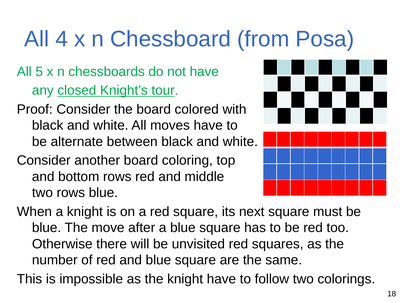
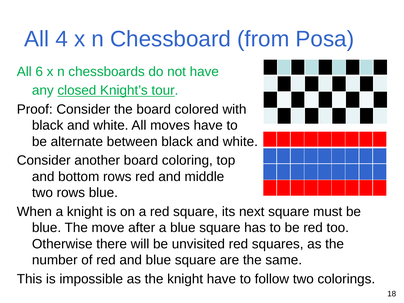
5: 5 -> 6
